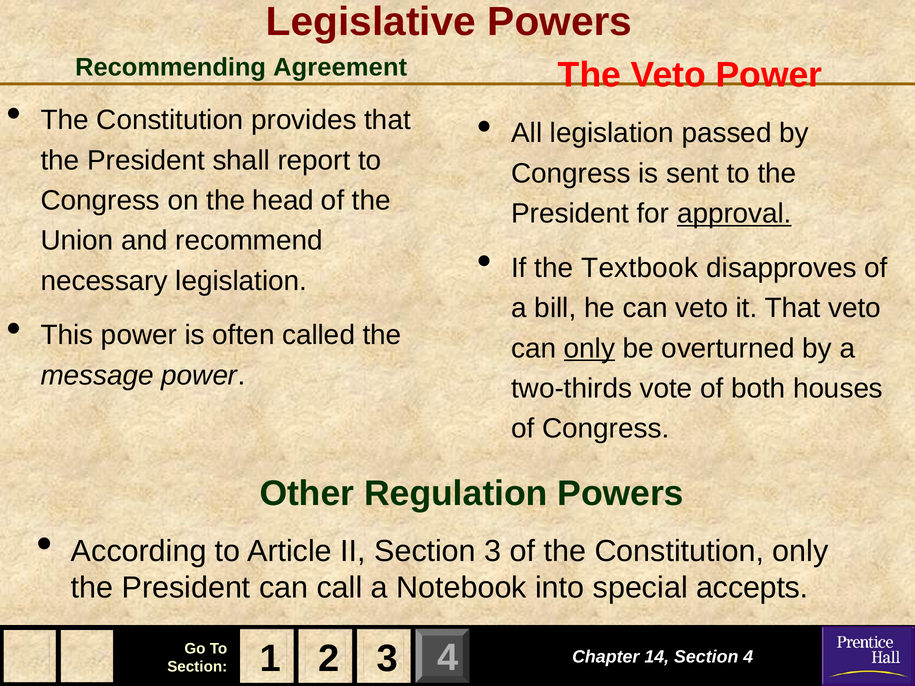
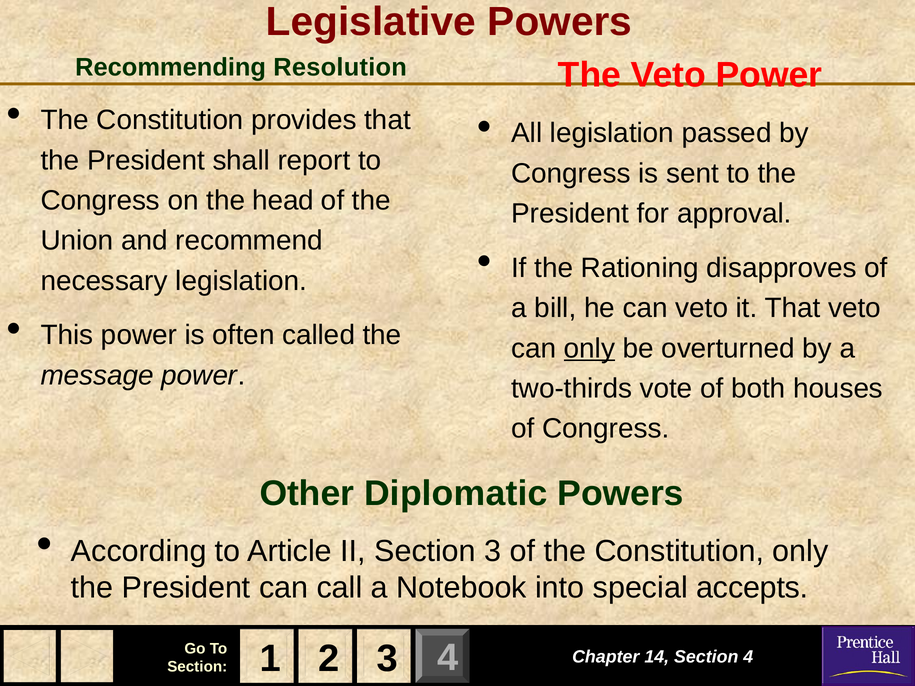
Agreement: Agreement -> Resolution
approval underline: present -> none
Textbook: Textbook -> Rationing
Regulation: Regulation -> Diplomatic
